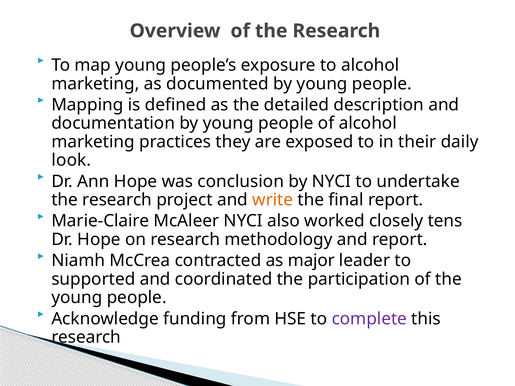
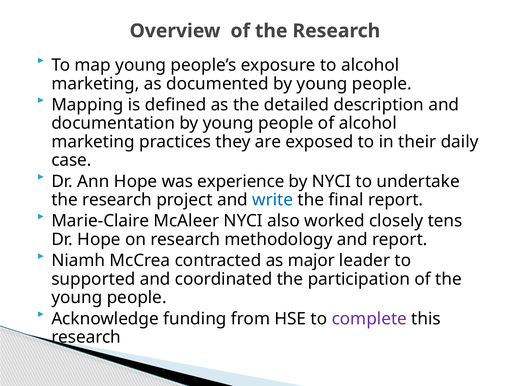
look: look -> case
conclusion: conclusion -> experience
write colour: orange -> blue
